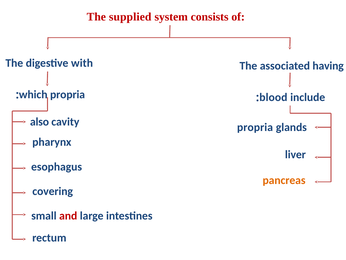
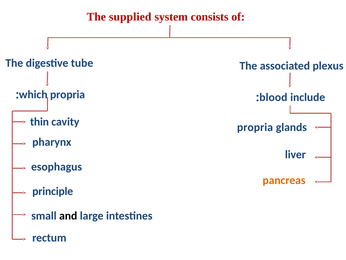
with: with -> tube
having: having -> plexus
also: also -> thin
covering: covering -> principle
and colour: red -> black
